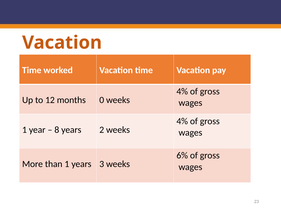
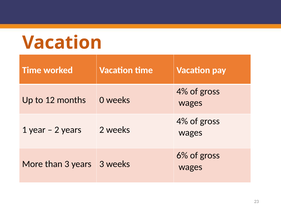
8 at (57, 130): 8 -> 2
than 1: 1 -> 3
